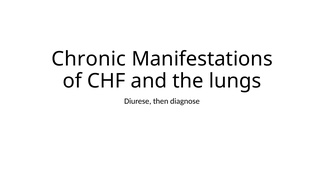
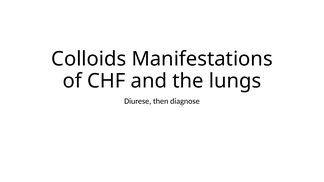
Chronic: Chronic -> Colloids
